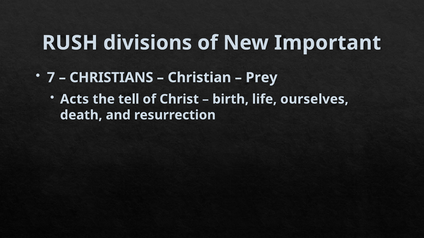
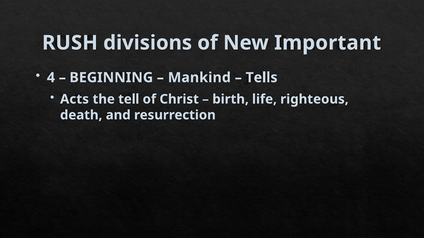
7: 7 -> 4
CHRISTIANS: CHRISTIANS -> BEGINNING
Christian: Christian -> Mankind
Prey: Prey -> Tells
ourselves: ourselves -> righteous
